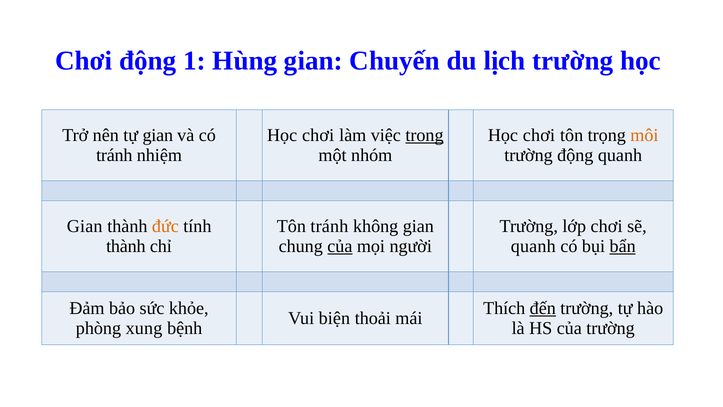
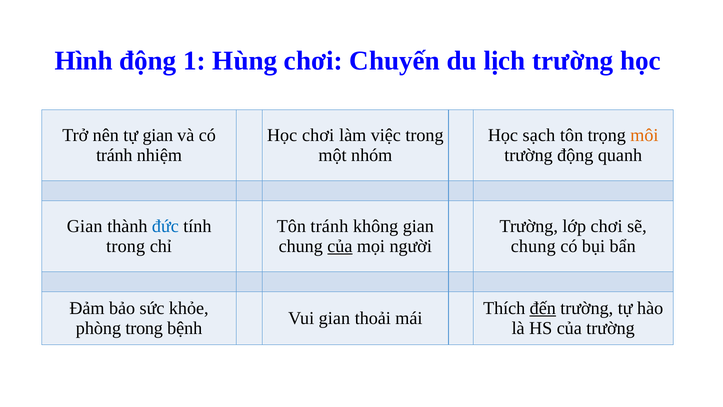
Chơi at (84, 61): Chơi -> Hình
Hùng gian: gian -> chơi
trong at (424, 135) underline: present -> none
chơi at (539, 135): chơi -> sạch
đức colour: orange -> blue
thành at (126, 246): thành -> trong
quanh at (533, 246): quanh -> chung
bẩn underline: present -> none
Vui biện: biện -> gian
phòng xung: xung -> trong
